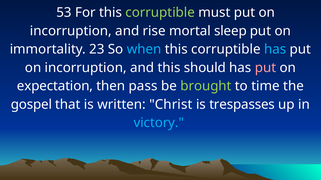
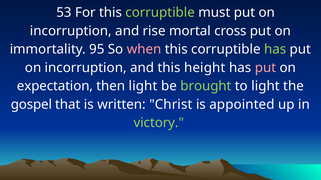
sleep: sleep -> cross
23: 23 -> 95
when colour: light blue -> pink
has at (275, 49) colour: light blue -> light green
should: should -> height
then pass: pass -> light
to time: time -> light
trespasses: trespasses -> appointed
victory colour: light blue -> light green
